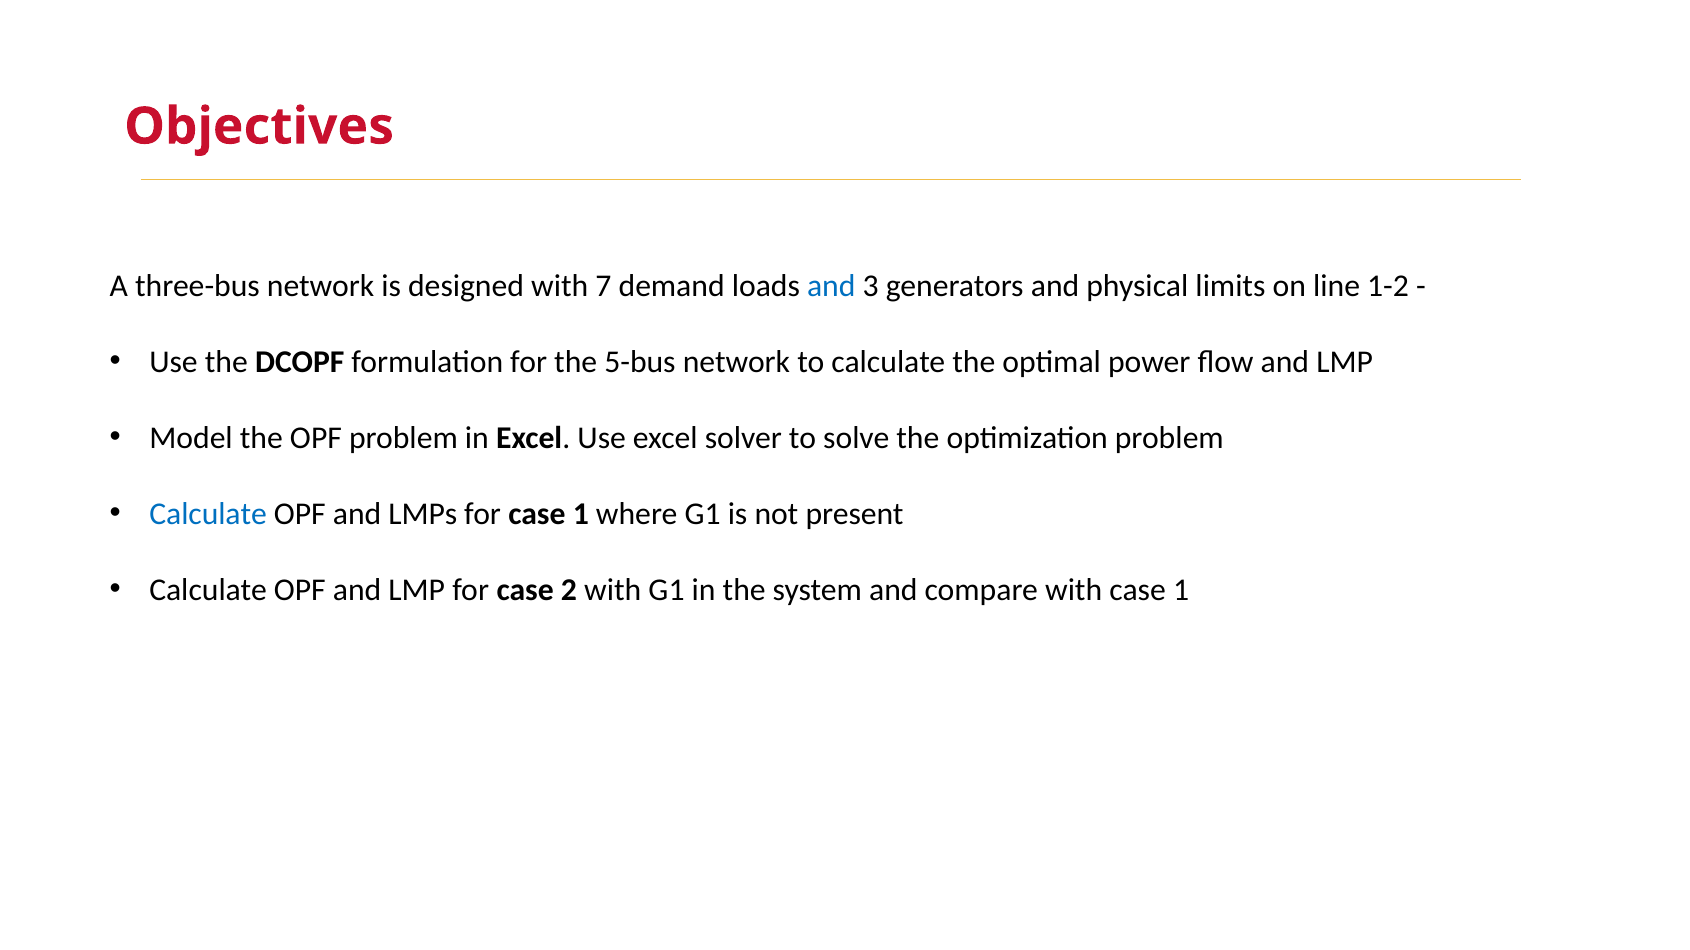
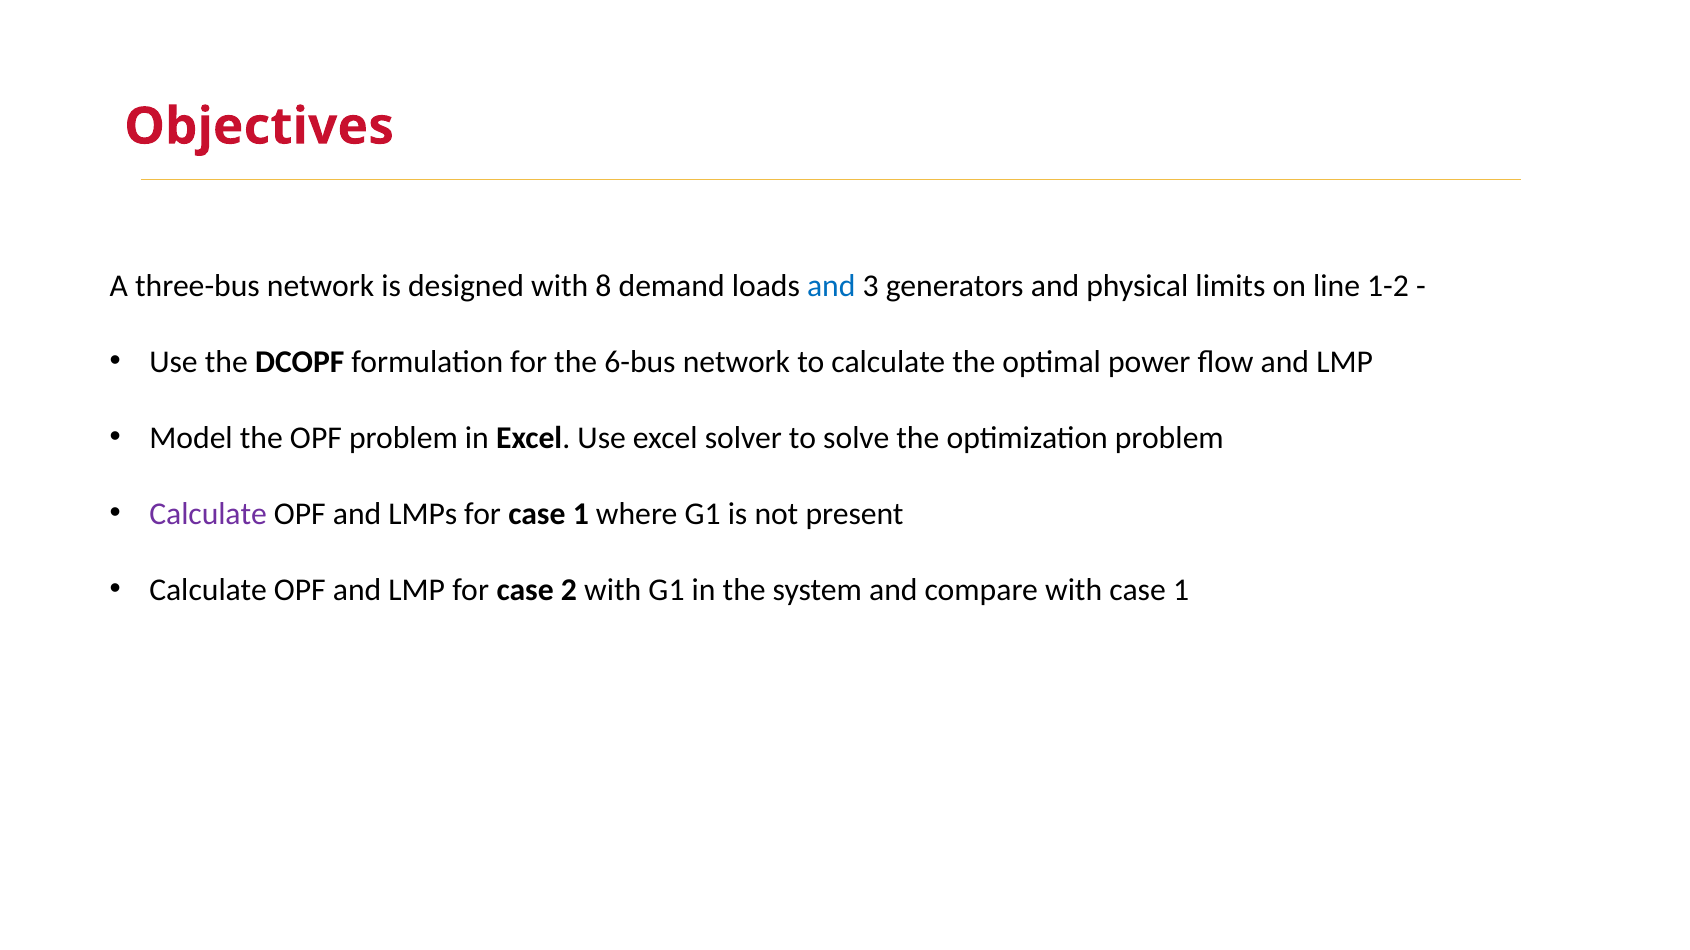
7: 7 -> 8
5-bus: 5-bus -> 6-bus
Calculate at (208, 514) colour: blue -> purple
